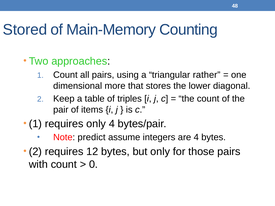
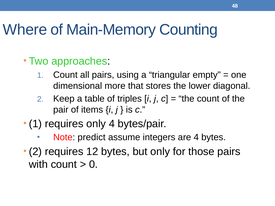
Stored: Stored -> Where
rather: rather -> empty
